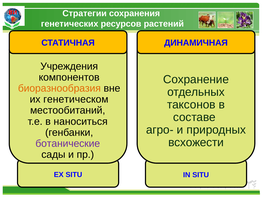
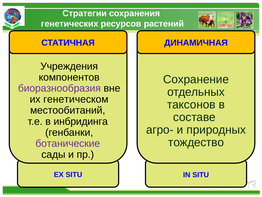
биоразнообразия colour: orange -> purple
наноситься: наноситься -> инбридинга
всхожести: всхожести -> тождество
